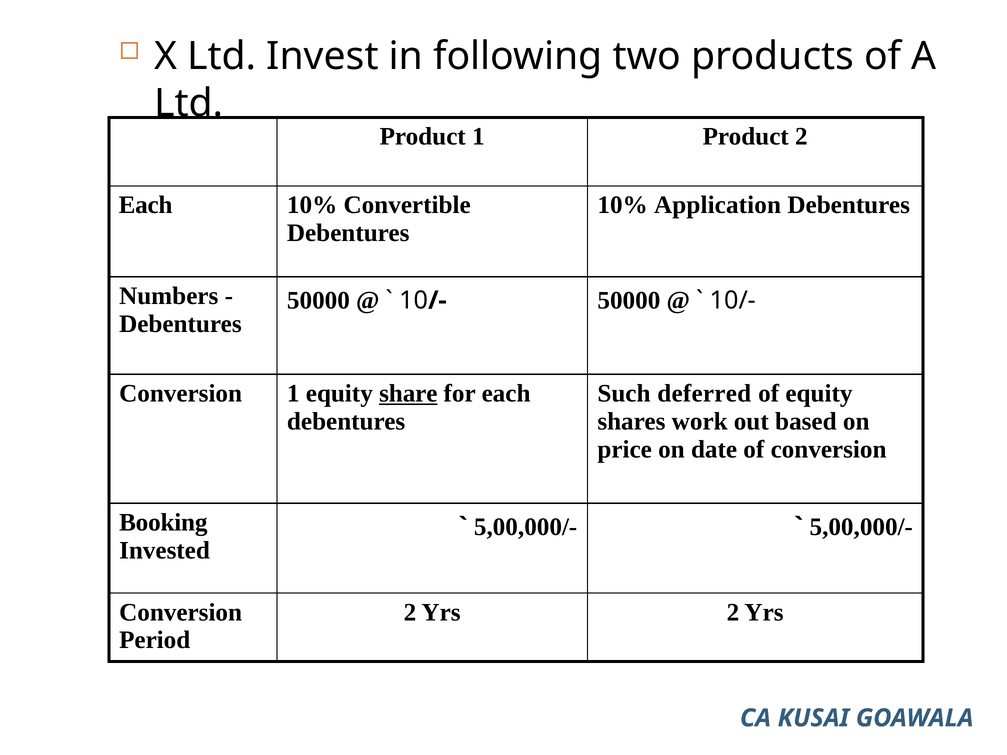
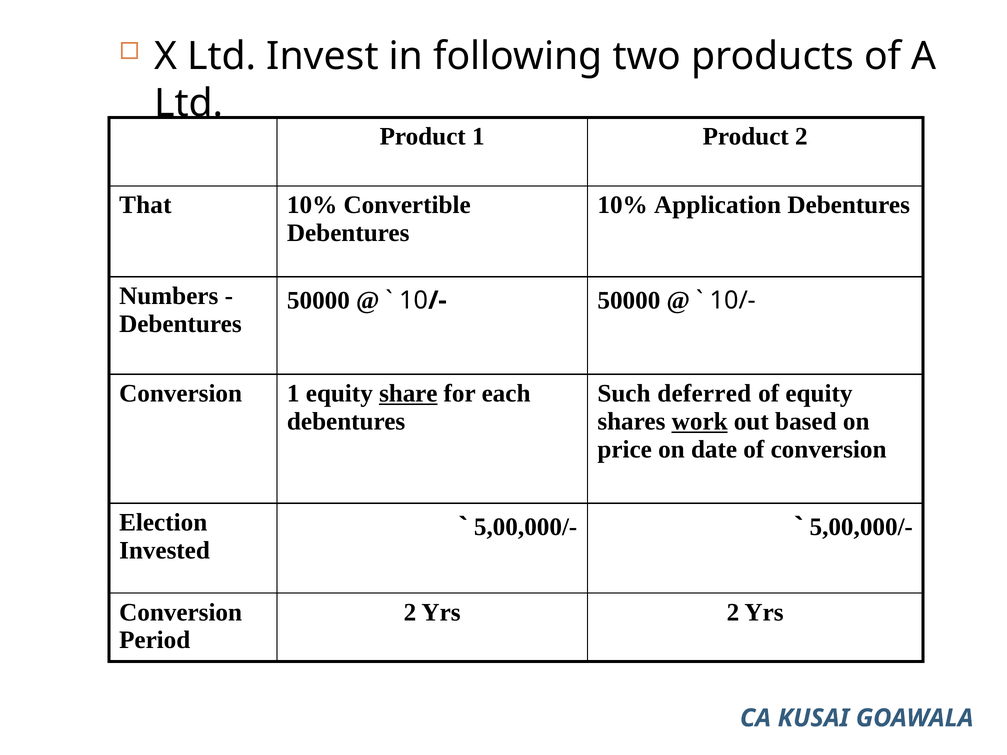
Each at (146, 205): Each -> That
work underline: none -> present
Booking: Booking -> Election
